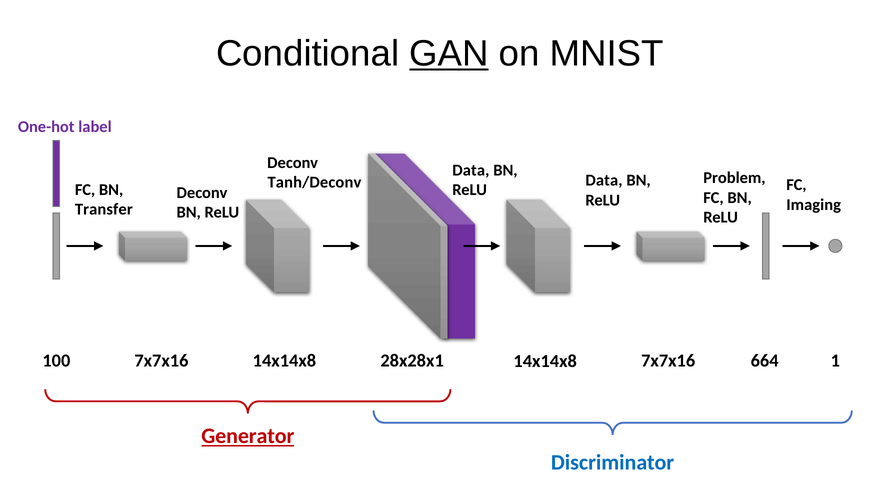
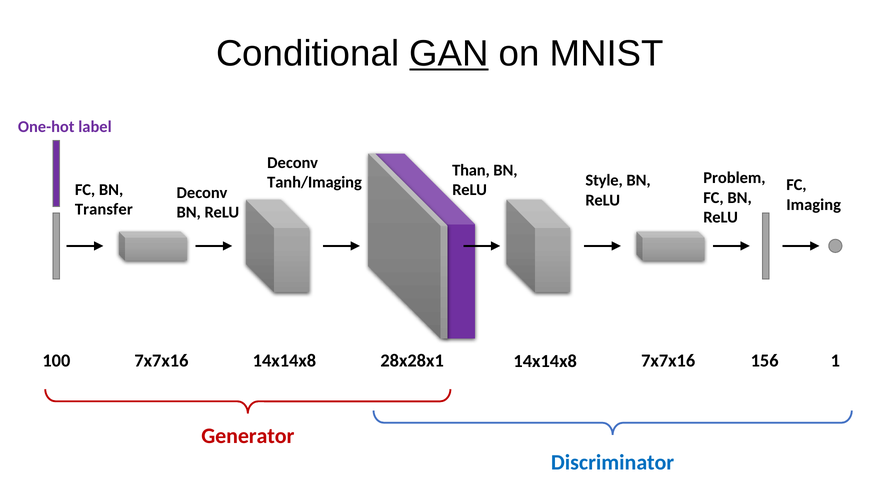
Data at (471, 170): Data -> Than
Data at (604, 181): Data -> Style
Tanh/Deconv: Tanh/Deconv -> Tanh/Imaging
664: 664 -> 156
Generator underline: present -> none
